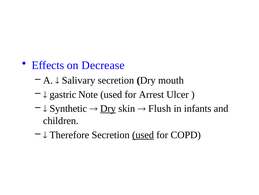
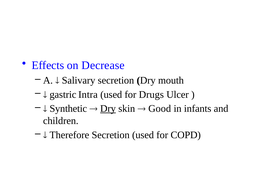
Note: Note -> Intra
Arrest: Arrest -> Drugs
Flush: Flush -> Good
used at (143, 134) underline: present -> none
